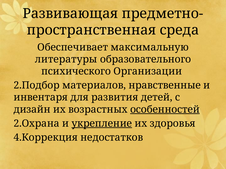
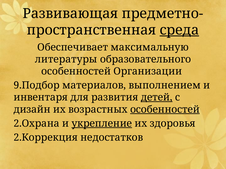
среда underline: none -> present
психического at (76, 72): психического -> особенностей
2.Подбор: 2.Подбор -> 9.Подбор
нравственные: нравственные -> выполнением
детей underline: none -> present
4.Коррекция: 4.Коррекция -> 2.Коррекция
